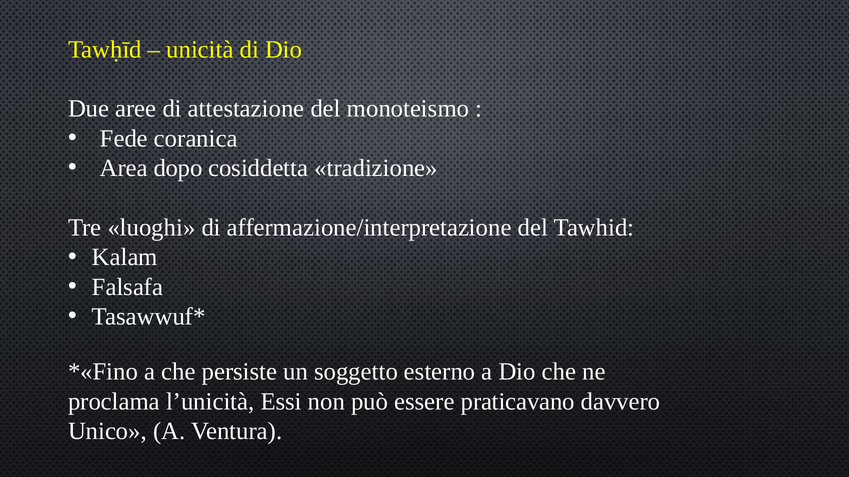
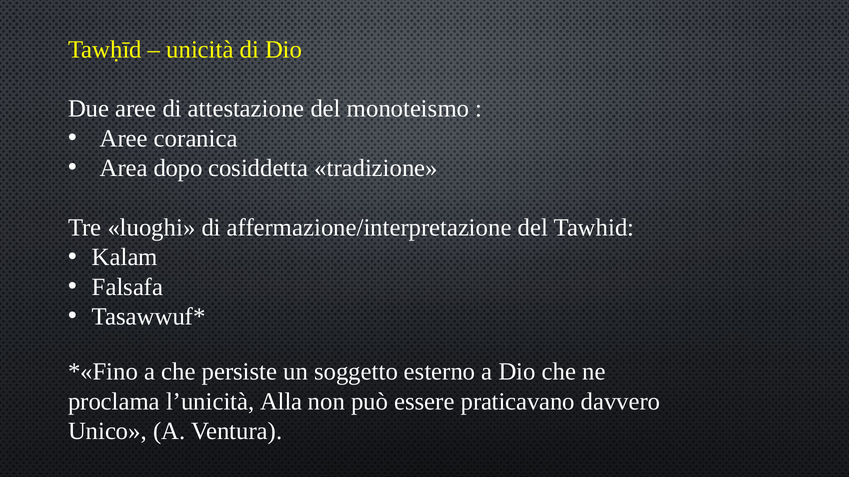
Fede at (124, 139): Fede -> Aree
Essi: Essi -> Alla
